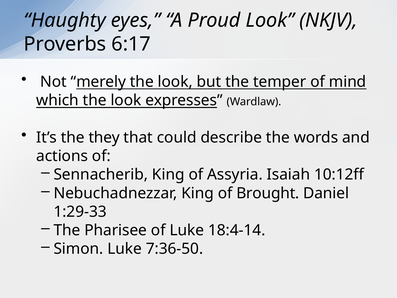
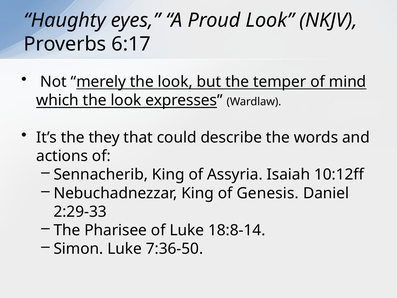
Brought: Brought -> Genesis
1:29-33: 1:29-33 -> 2:29-33
18:4-14: 18:4-14 -> 18:8-14
